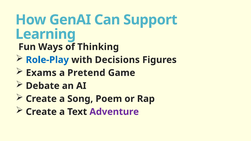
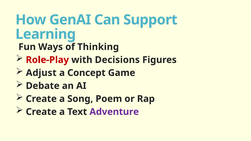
Role-Play colour: blue -> red
Exams: Exams -> Adjust
Pretend: Pretend -> Concept
